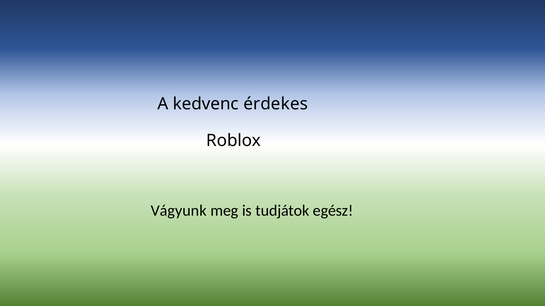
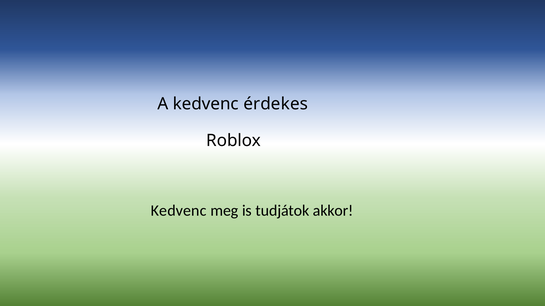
Vágyunk at (179, 211): Vágyunk -> Kedvenc
egész: egész -> akkor
